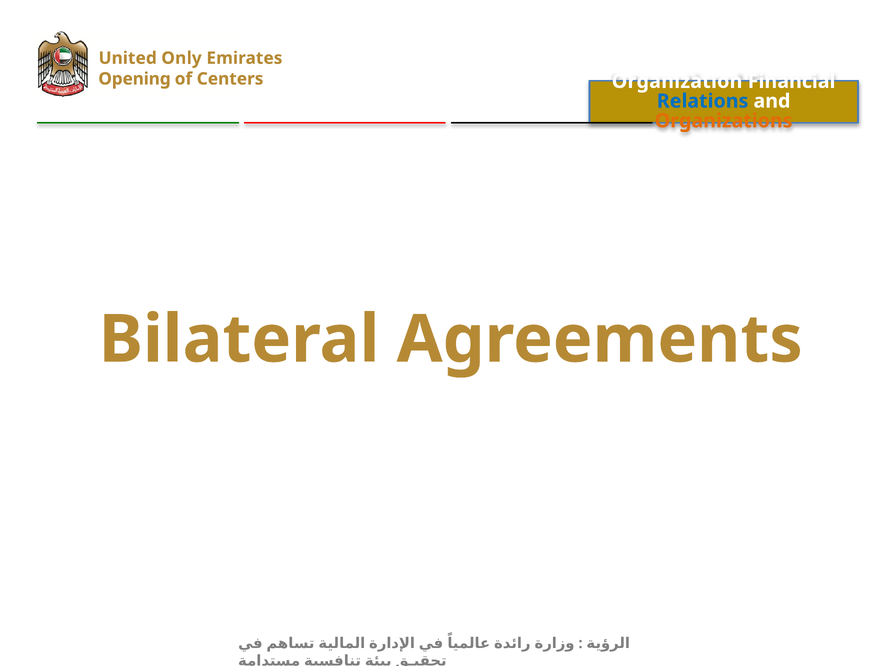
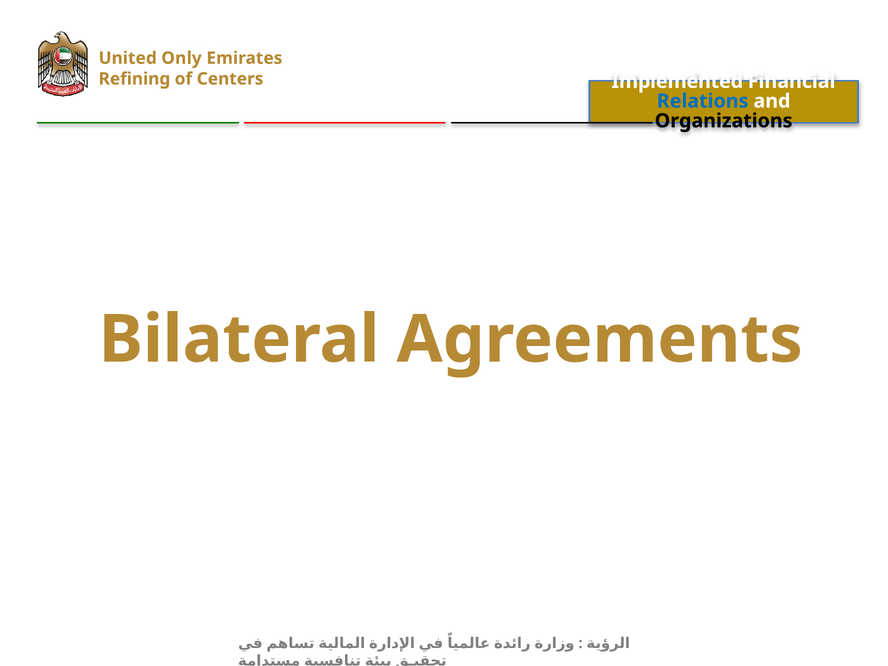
Opening: Opening -> Refining
Organization: Organization -> Implemented
Organizations colour: orange -> black
